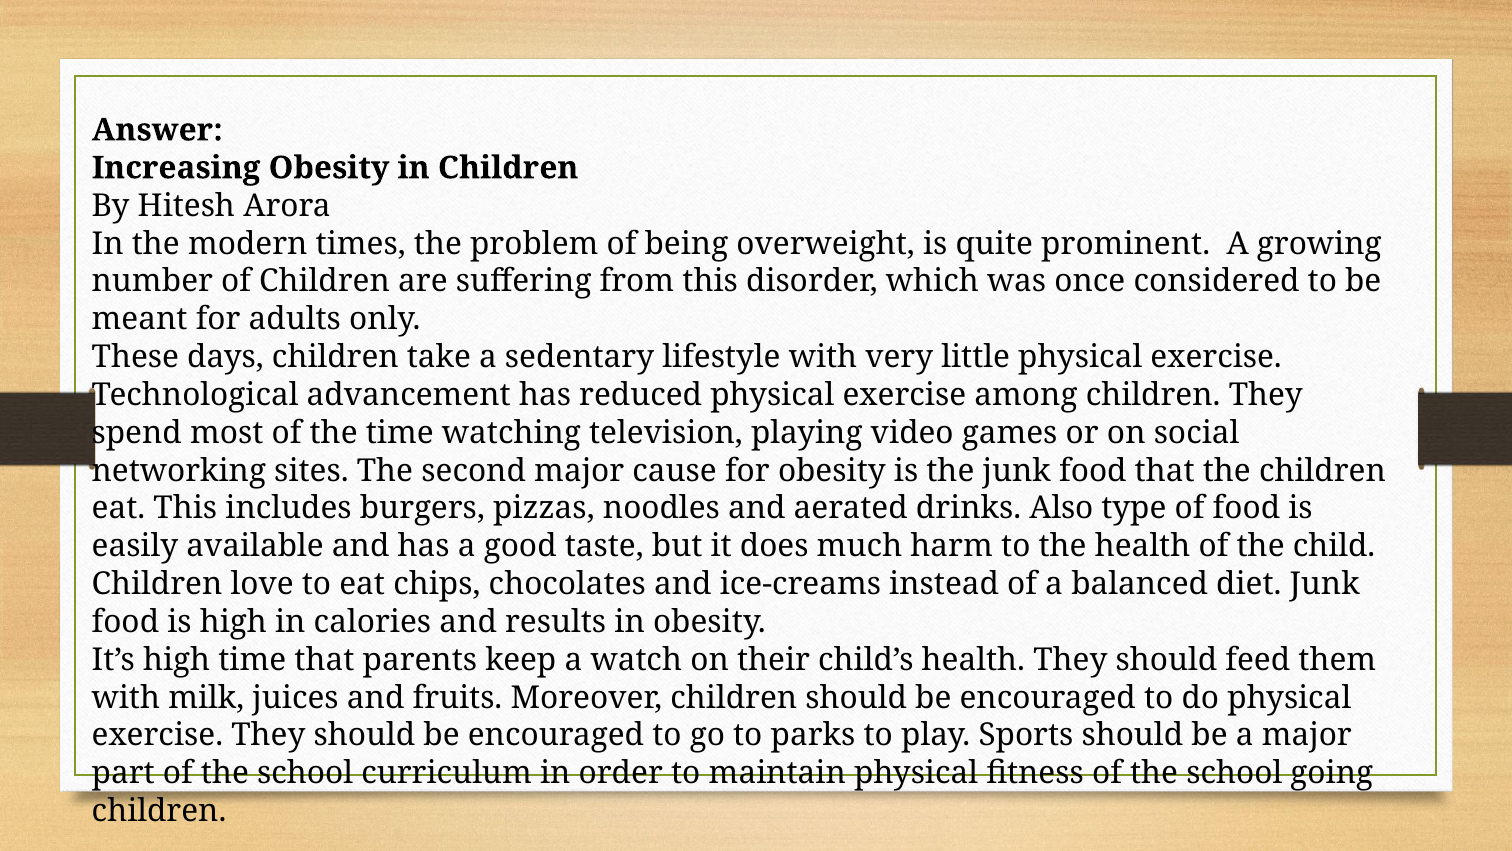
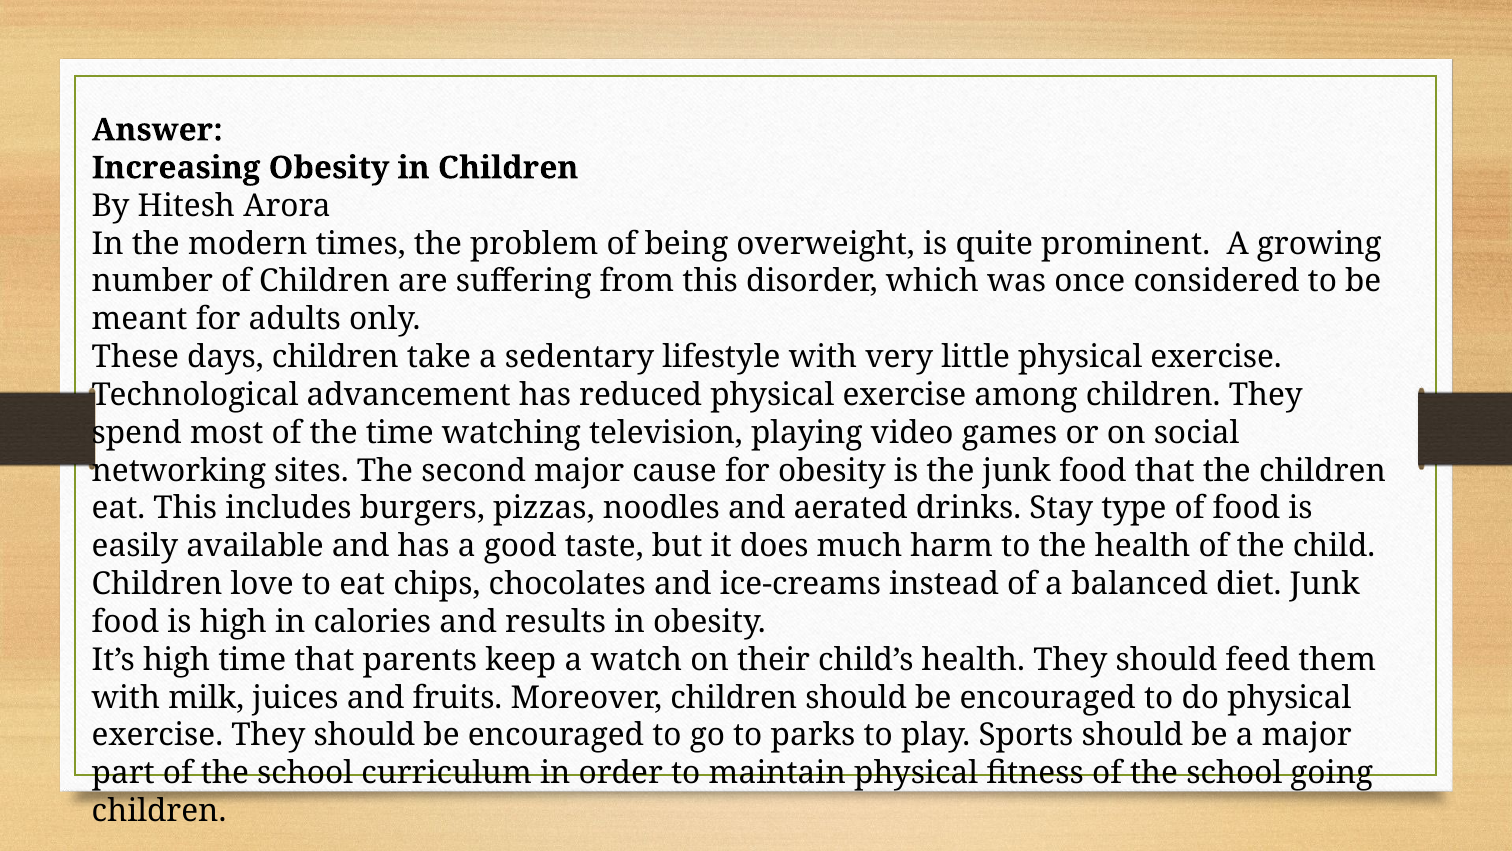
Also: Also -> Stay
